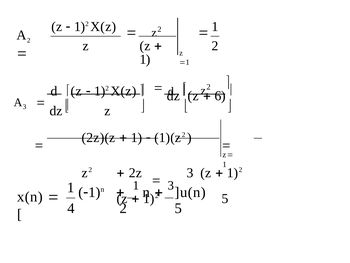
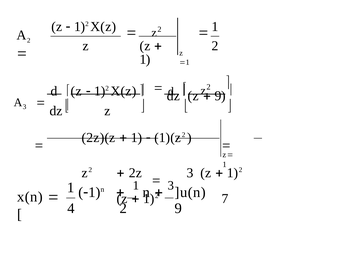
6 at (220, 96): 6 -> 9
5 at (225, 198): 5 -> 7
2 5: 5 -> 9
